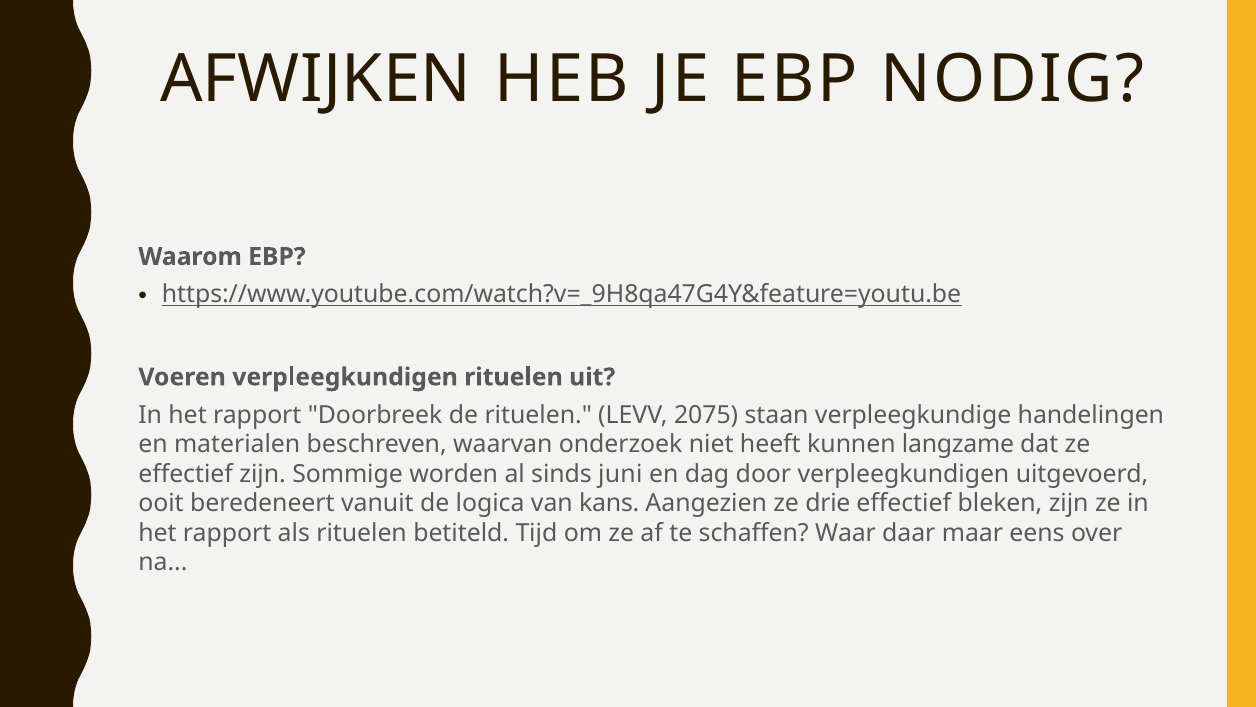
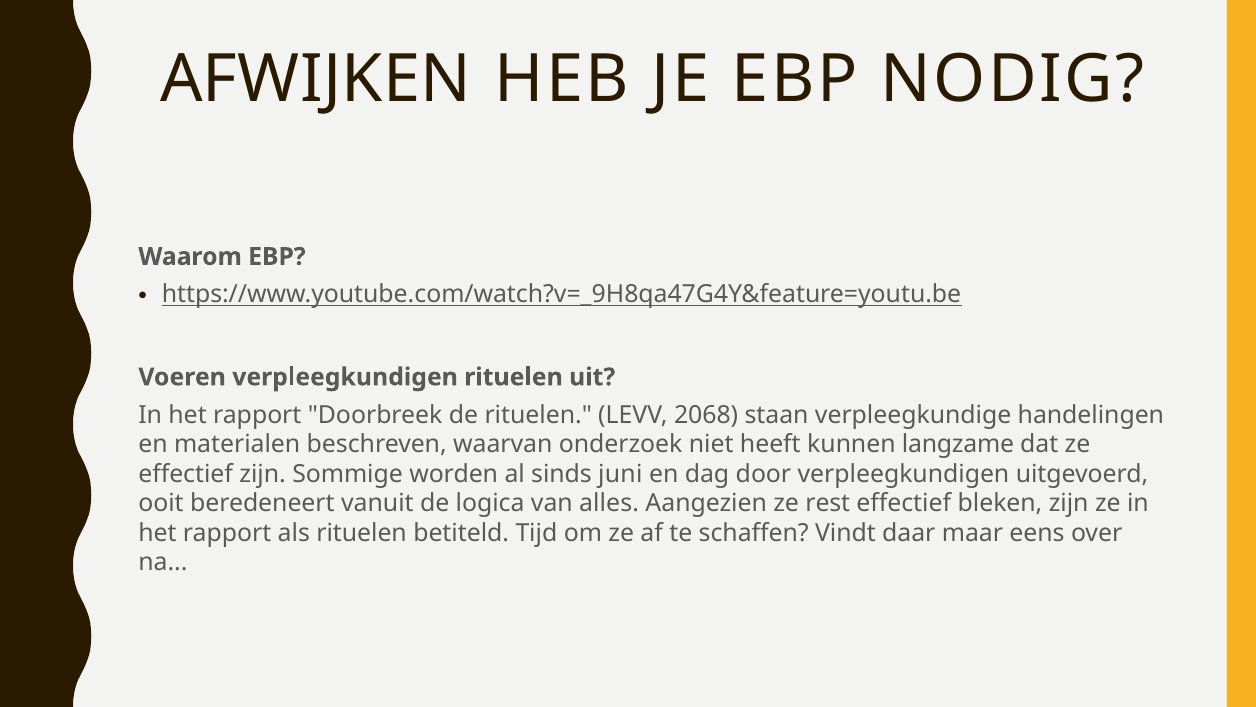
2075: 2075 -> 2068
kans: kans -> alles
drie: drie -> rest
Waar: Waar -> Vindt
